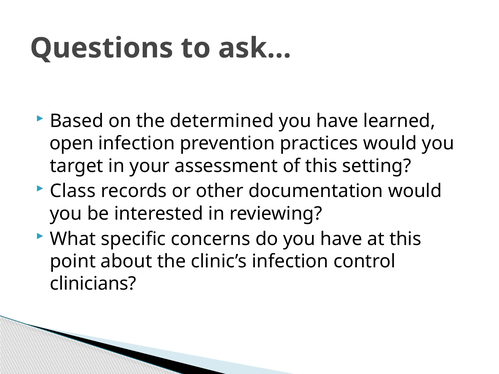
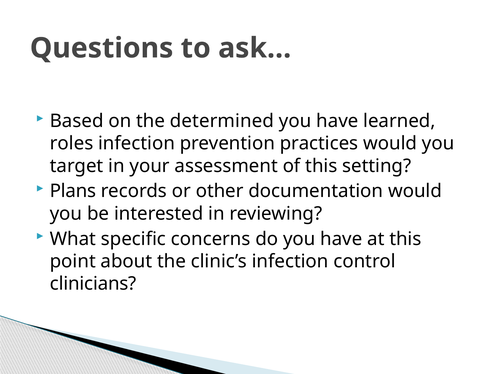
open: open -> roles
Class: Class -> Plans
